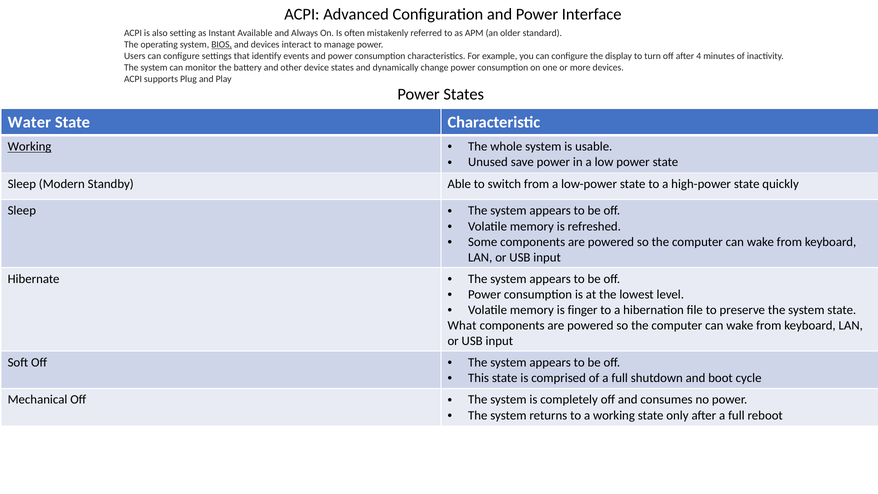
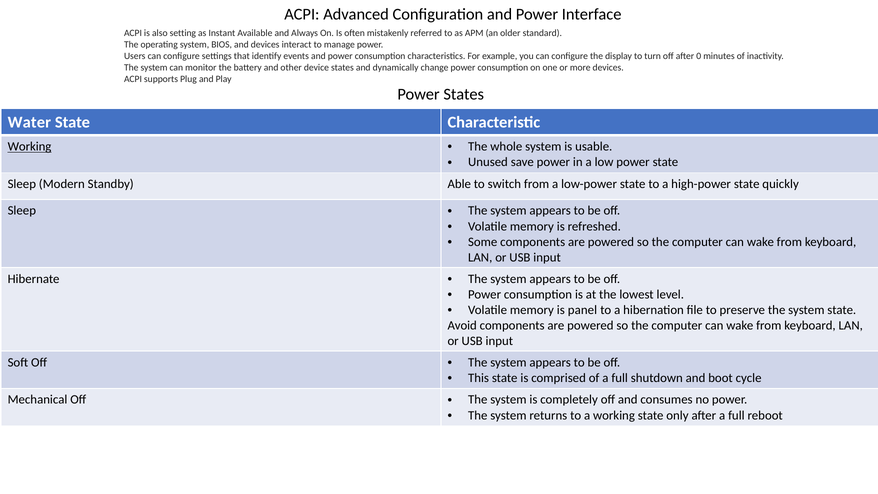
BIOS underline: present -> none
4: 4 -> 0
finger: finger -> panel
What: What -> Avoid
